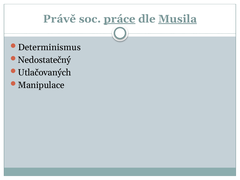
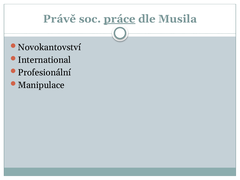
Musila underline: present -> none
Determinismus: Determinismus -> Novokantovství
Nedostatečný: Nedostatečný -> International
Utlačovaných: Utlačovaných -> Profesionální
